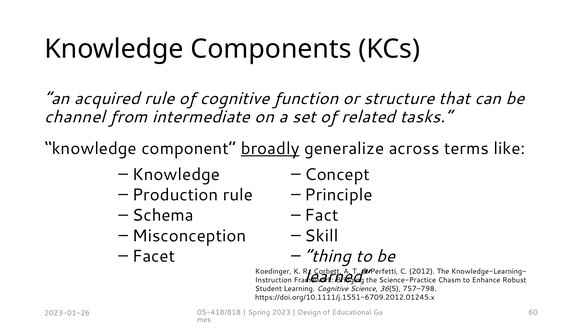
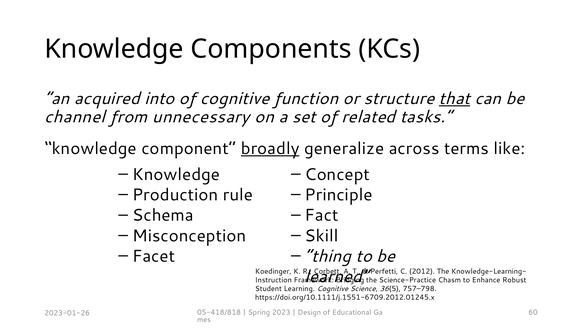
acquired rule: rule -> into
that underline: none -> present
intermediate: intermediate -> unnecessary
